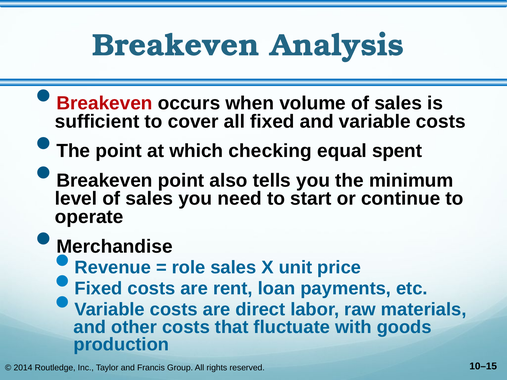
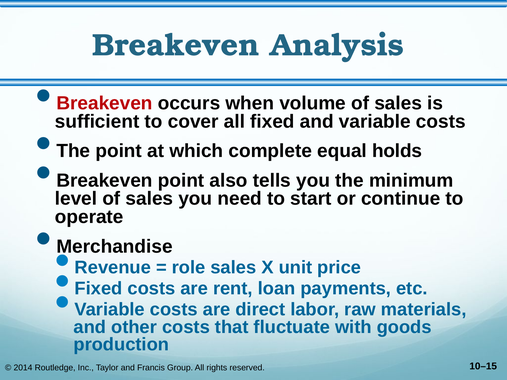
checking: checking -> complete
spent: spent -> holds
